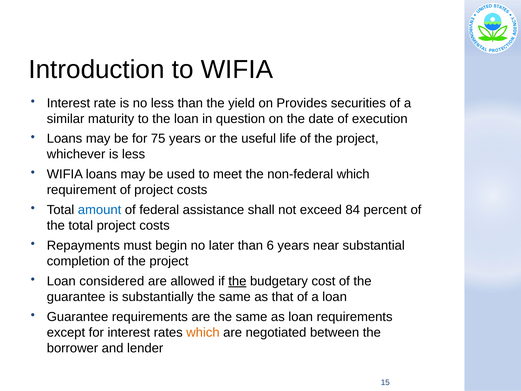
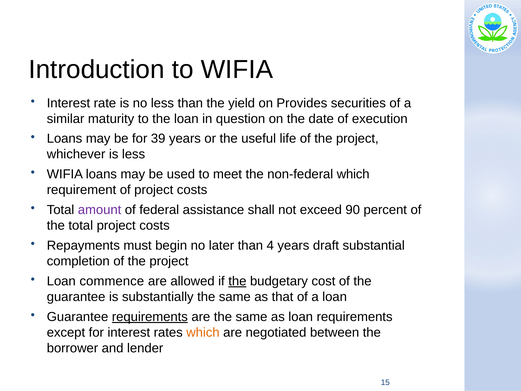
75: 75 -> 39
amount colour: blue -> purple
84: 84 -> 90
6: 6 -> 4
near: near -> draft
considered: considered -> commence
requirements at (150, 317) underline: none -> present
